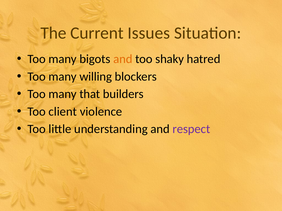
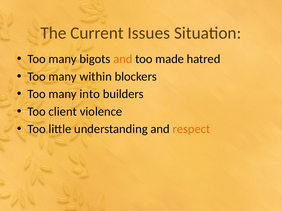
shaky: shaky -> made
willing: willing -> within
that: that -> into
respect colour: purple -> orange
